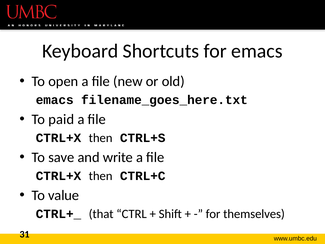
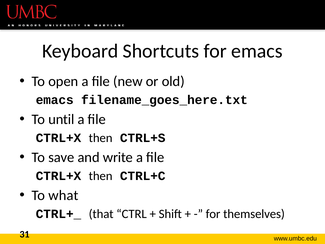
paid: paid -> until
value: value -> what
